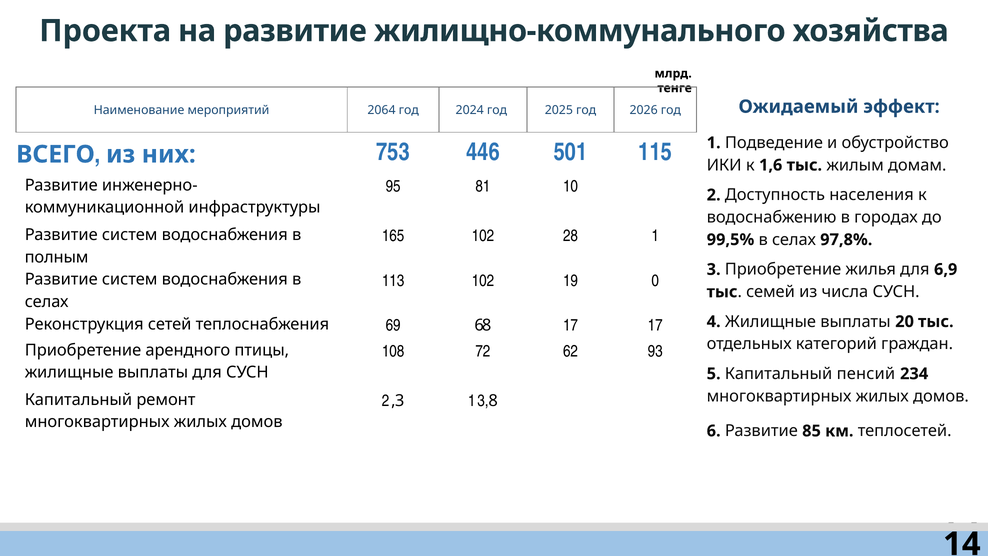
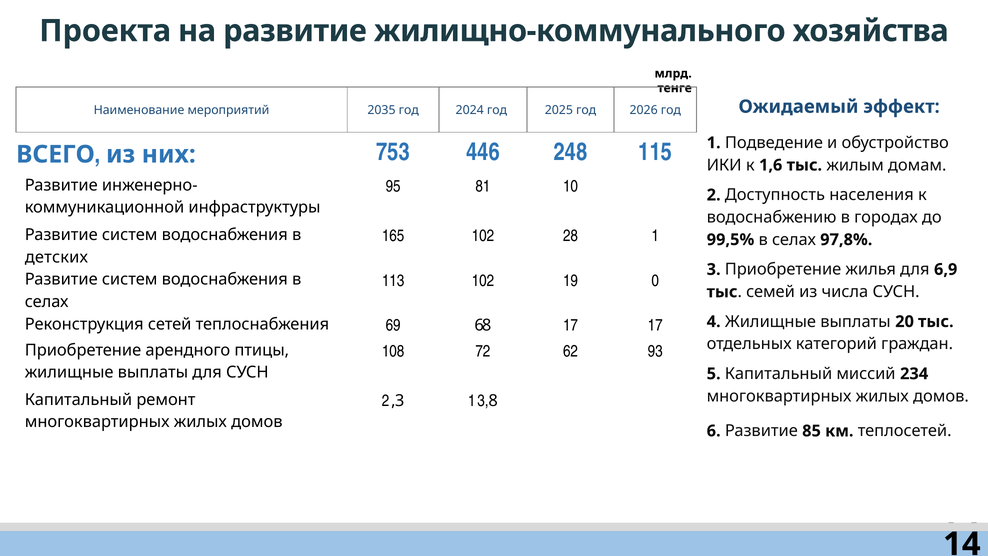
2064: 2064 -> 2035
501: 501 -> 248
полным: полным -> детских
пенсий: пенсий -> миссий
